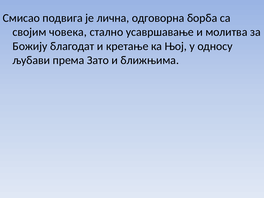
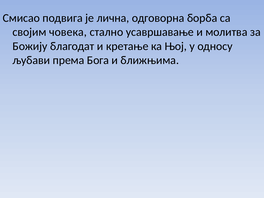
Зато: Зато -> Бога
